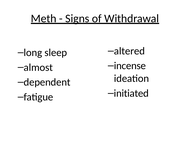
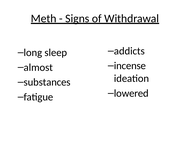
altered: altered -> addicts
dependent: dependent -> substances
initiated: initiated -> lowered
